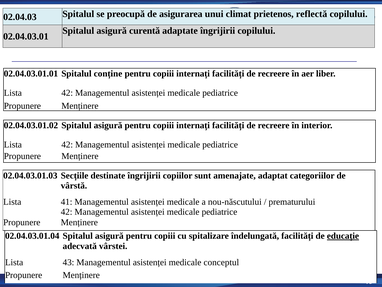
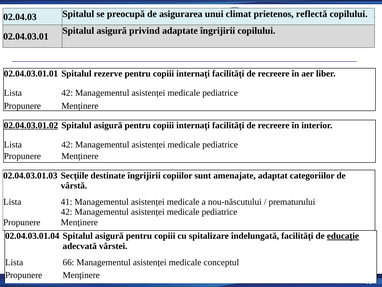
curentă: curentă -> privind
conține: conține -> rezerve
02.04.03.01.02 underline: none -> present
43: 43 -> 66
